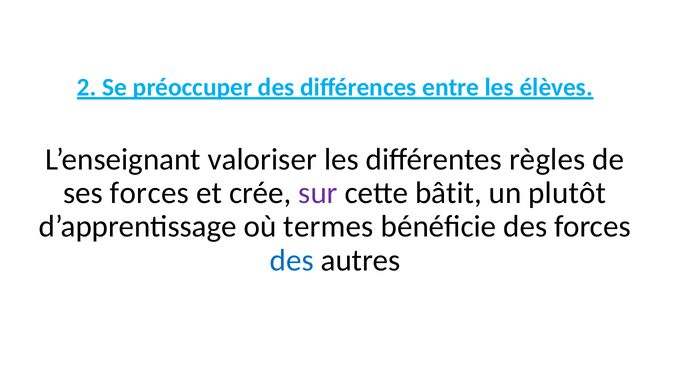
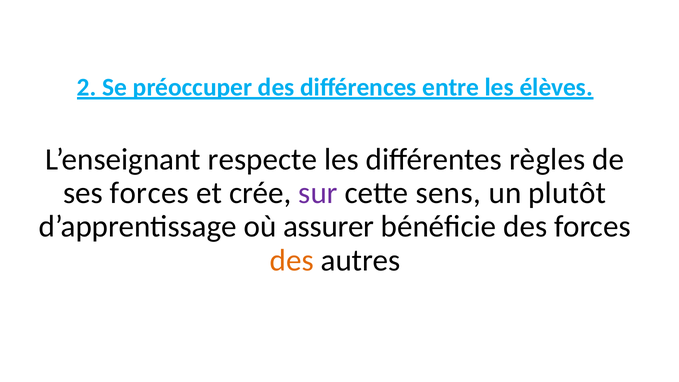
valoriser: valoriser -> respecte
bâtit: bâtit -> sens
termes: termes -> assurer
des at (292, 260) colour: blue -> orange
